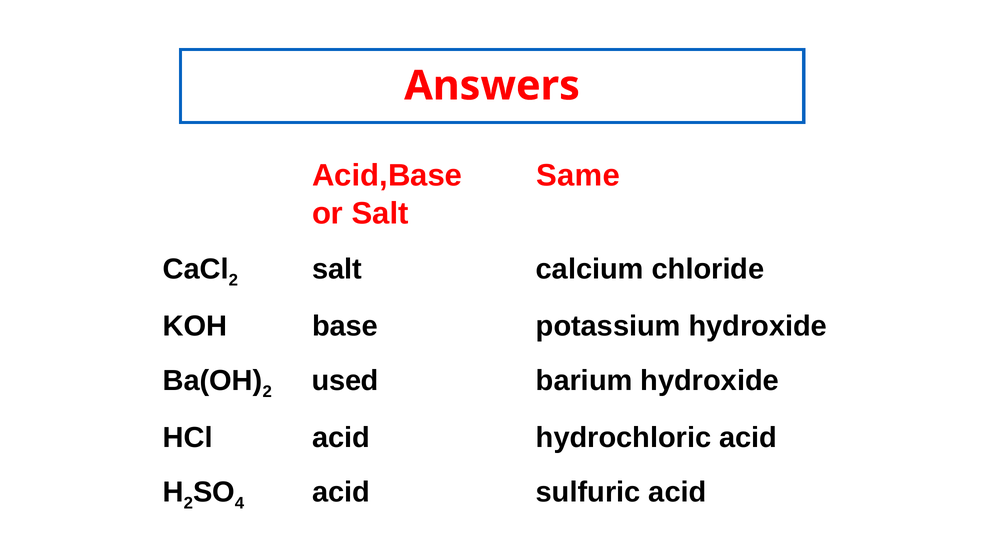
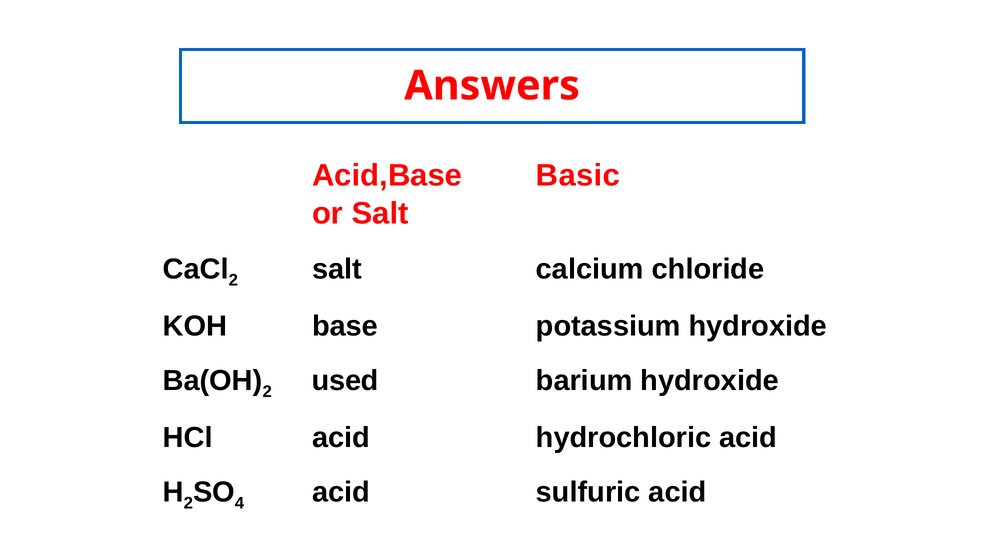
Same: Same -> Basic
